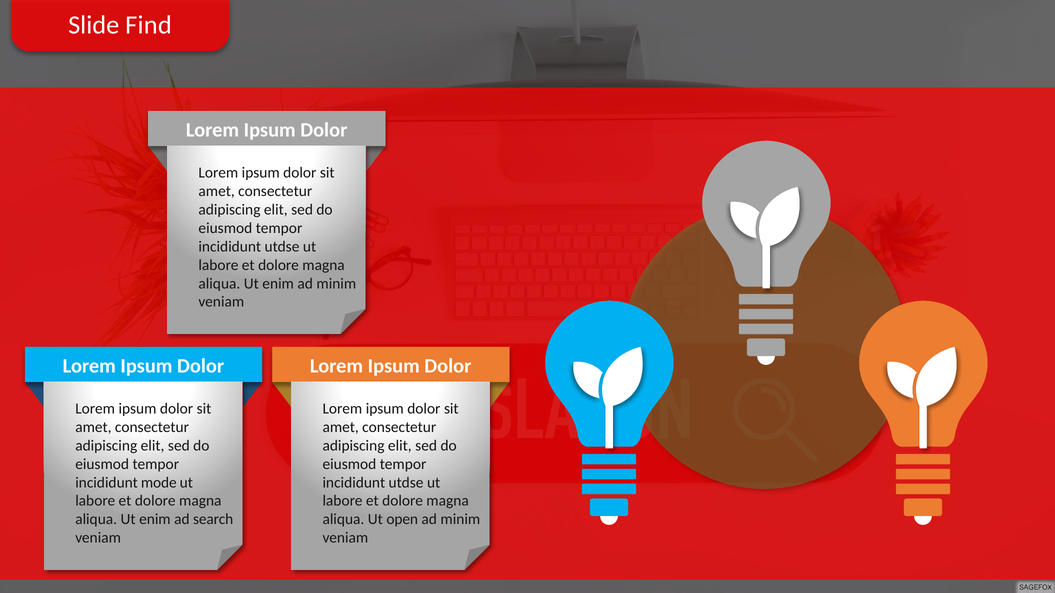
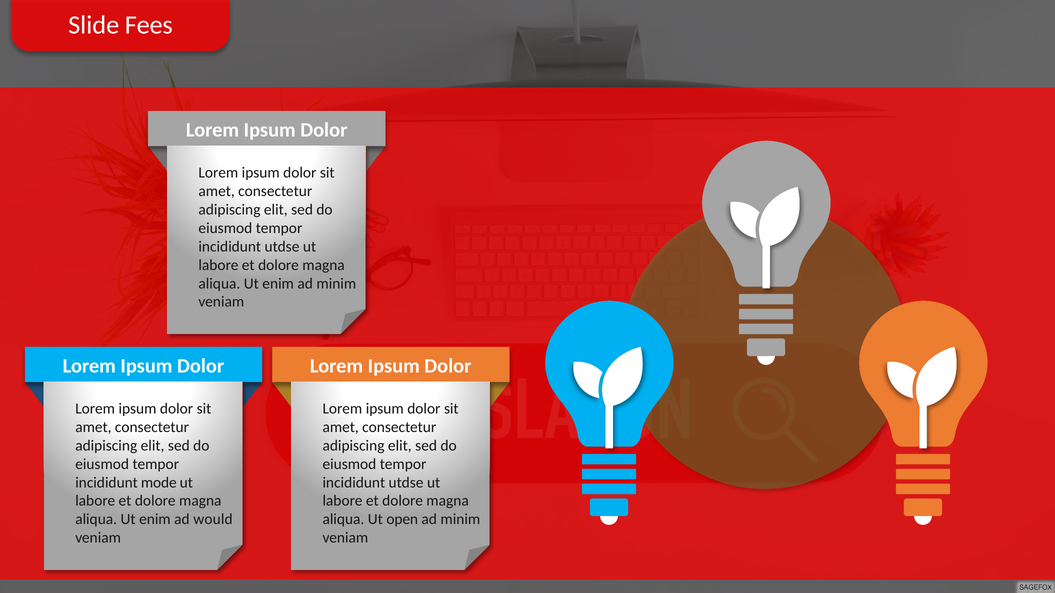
Find: Find -> Fees
search: search -> would
